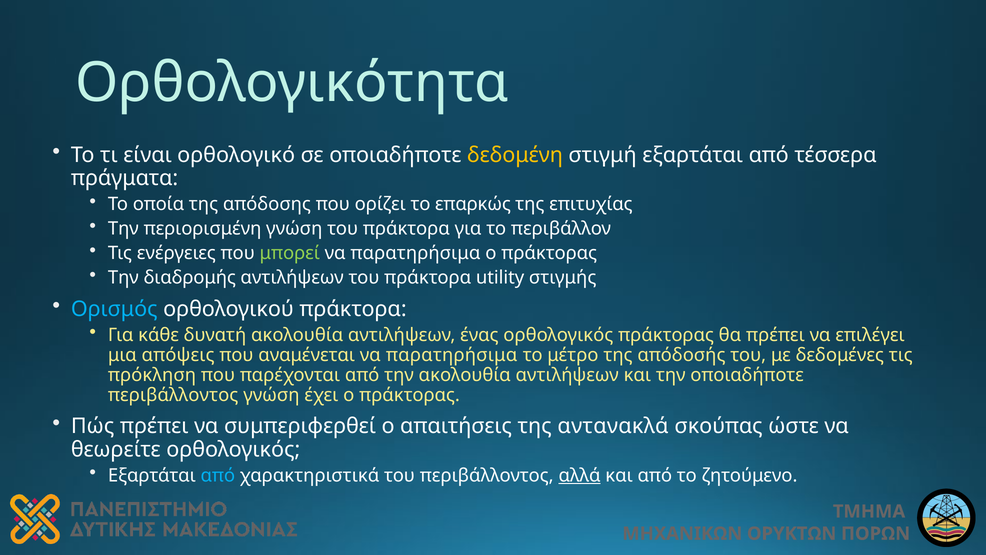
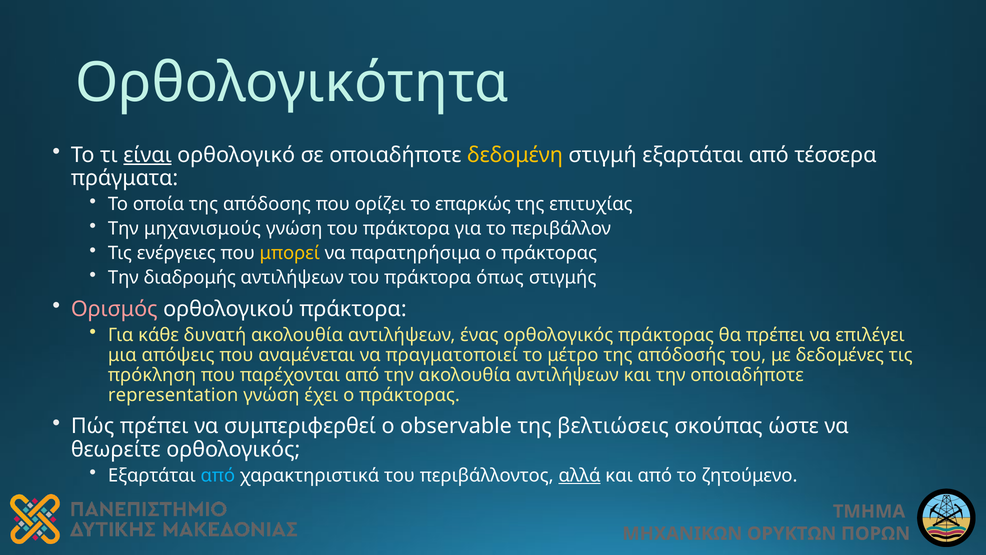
είναι underline: none -> present
περιορισμένη: περιορισμένη -> μηχανισμούς
μπορεί colour: light green -> yellow
utility: utility -> όπως
Ορισμός colour: light blue -> pink
αναμένεται να παρατηρήσιμα: παρατηρήσιμα -> πραγματοποιεί
περιβάλλοντος at (173, 395): περιβάλλοντος -> representation
απαιτήσεις: απαιτήσεις -> observable
αντανακλά: αντανακλά -> βελτιώσεις
